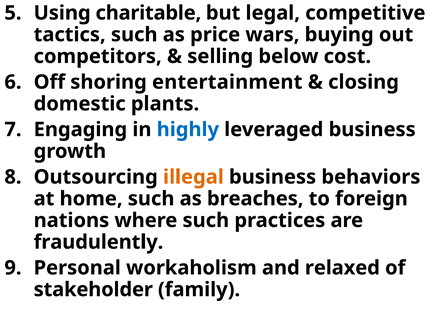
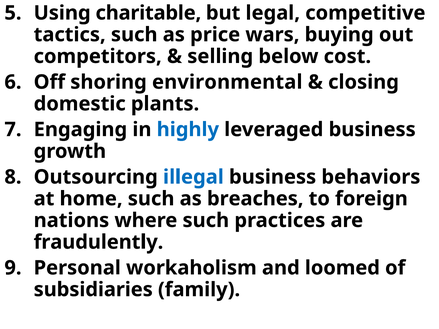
entertainment: entertainment -> environmental
illegal colour: orange -> blue
relaxed: relaxed -> loomed
stakeholder: stakeholder -> subsidiaries
